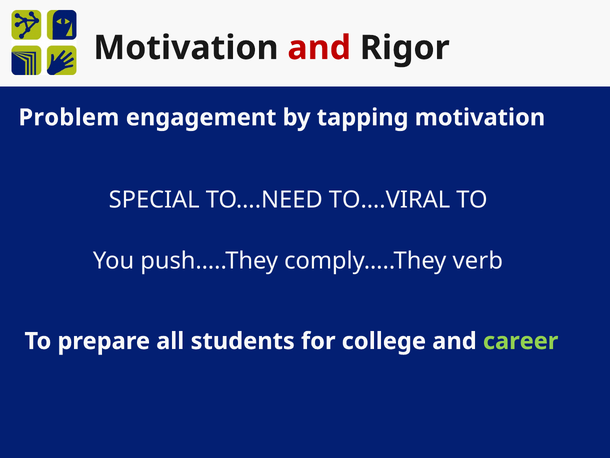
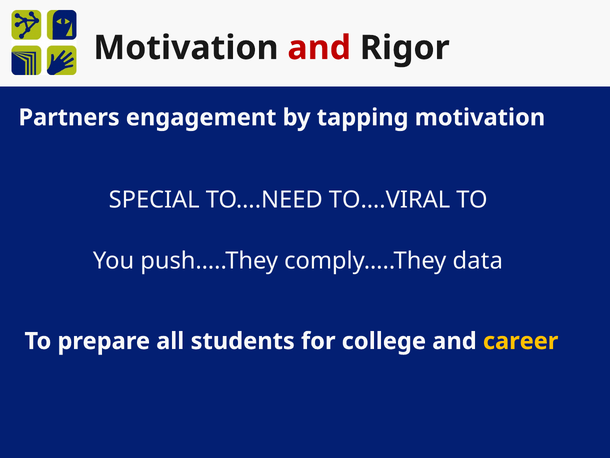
Problem: Problem -> Partners
verb: verb -> data
career colour: light green -> yellow
